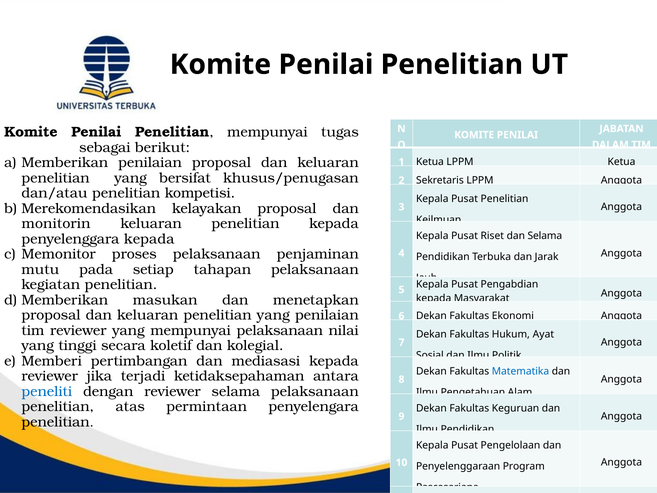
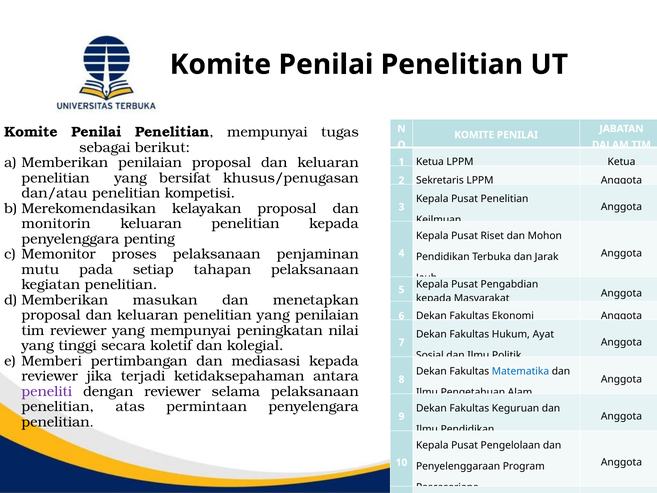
dan Selama: Selama -> Mohon
penyelenggara kepada: kepada -> penting
mempunyai pelaksanaan: pelaksanaan -> peningkatan
peneliti colour: blue -> purple
